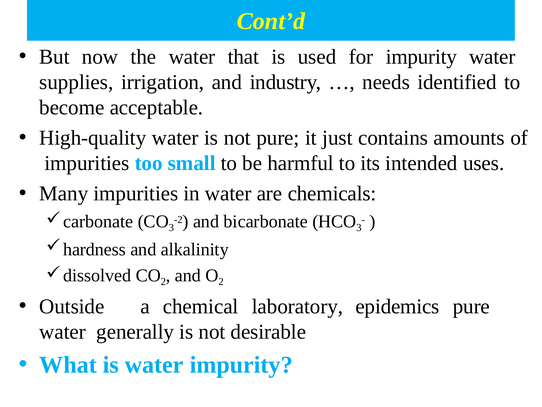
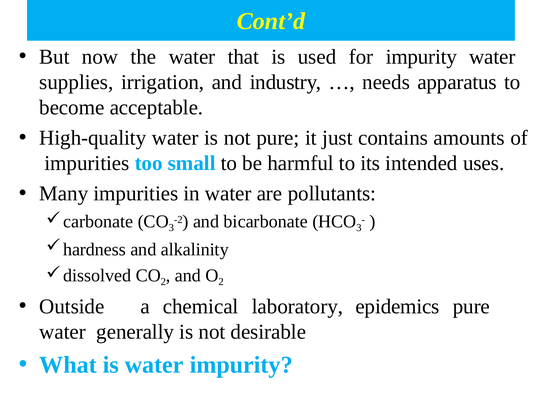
identified: identified -> apparatus
chemicals: chemicals -> pollutants
